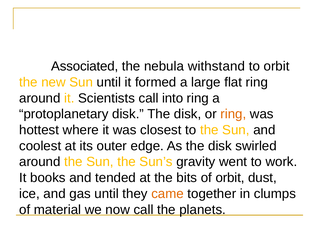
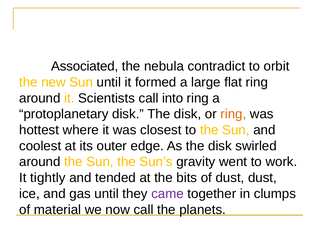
withstand: withstand -> contradict
books: books -> tightly
of orbit: orbit -> dust
came colour: orange -> purple
